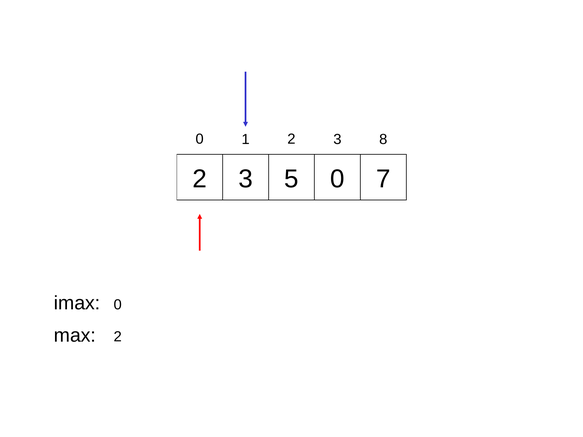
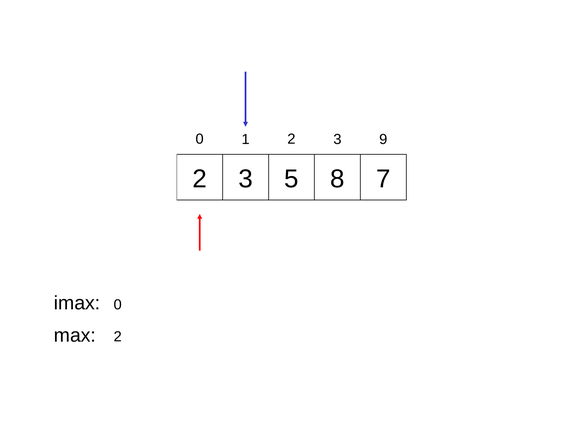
8: 8 -> 9
3 0: 0 -> 8
